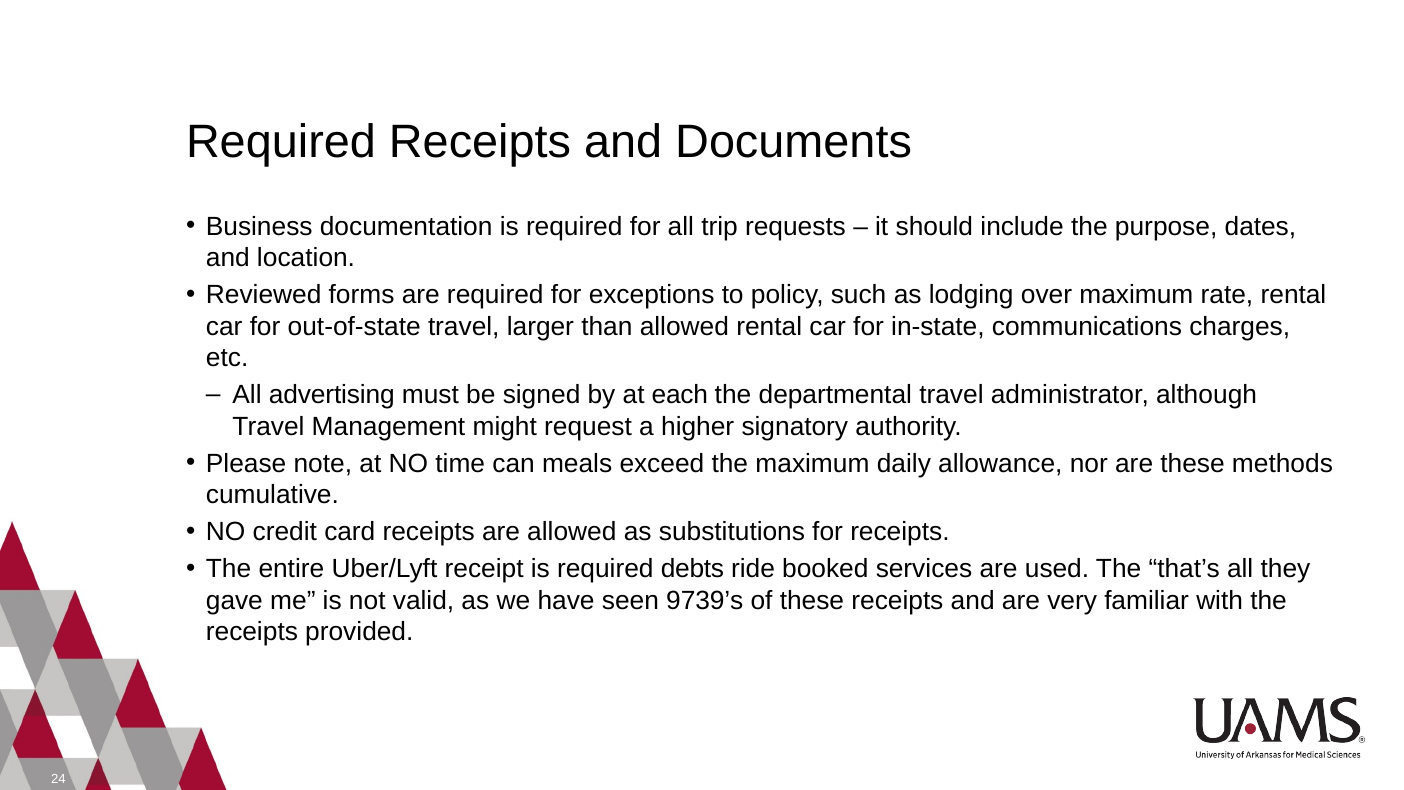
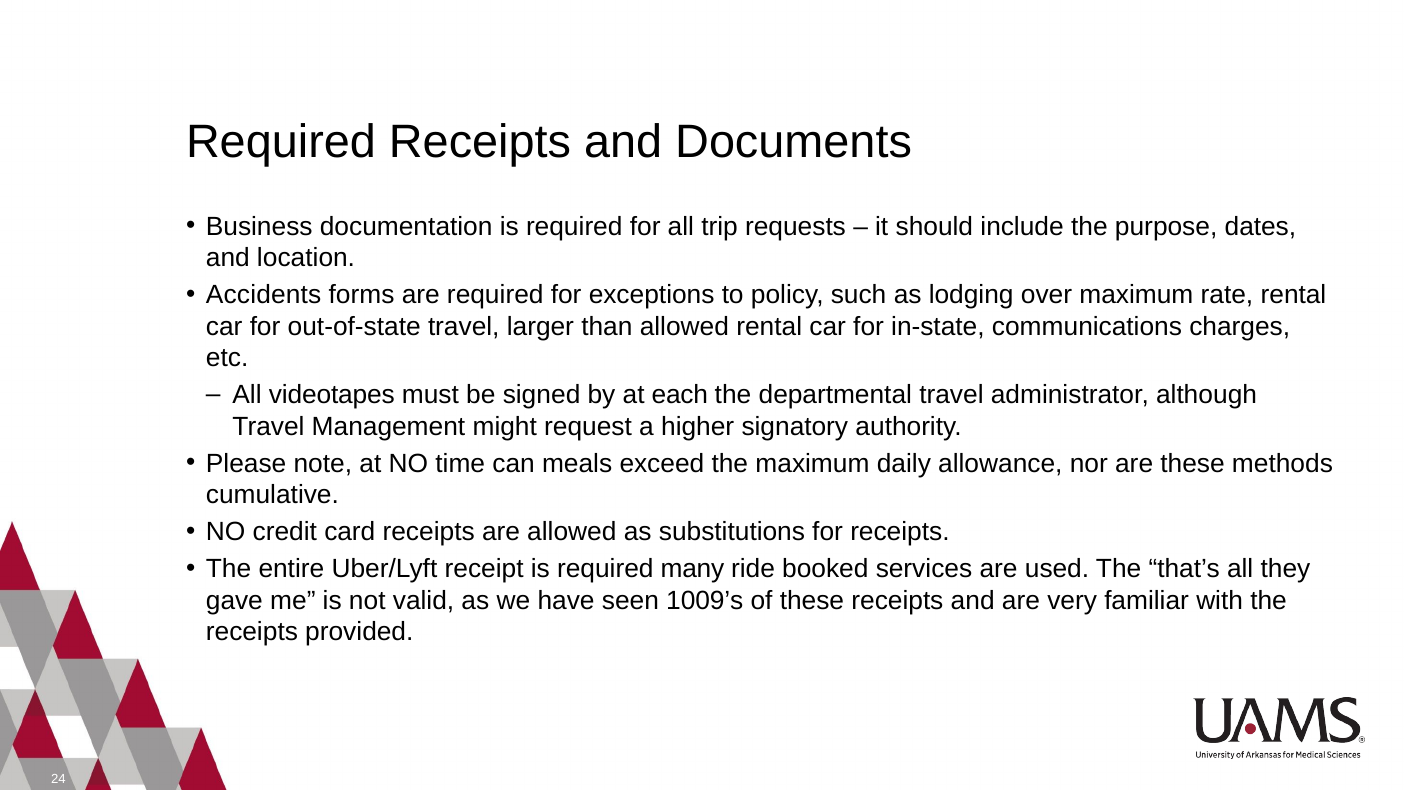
Reviewed: Reviewed -> Accidents
advertising: advertising -> videotapes
debts: debts -> many
9739’s: 9739’s -> 1009’s
